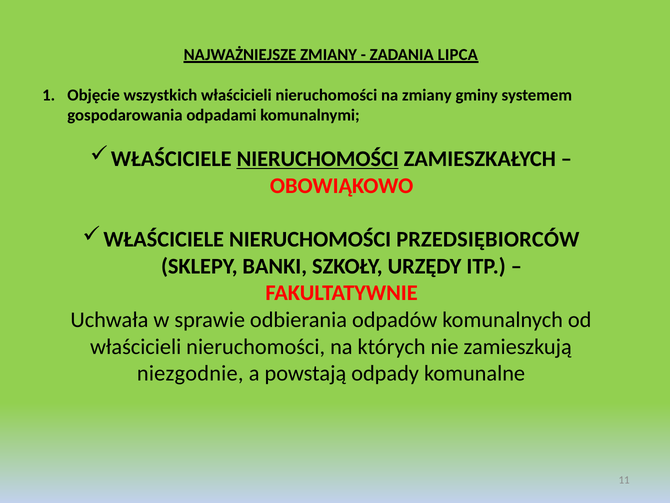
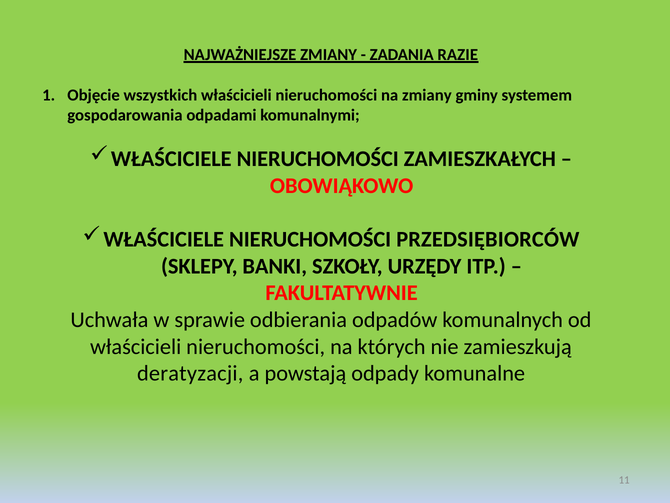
LIPCA: LIPCA -> RAZIE
NIERUCHOMOŚCI at (318, 159) underline: present -> none
niezgodnie: niezgodnie -> deratyzacji
